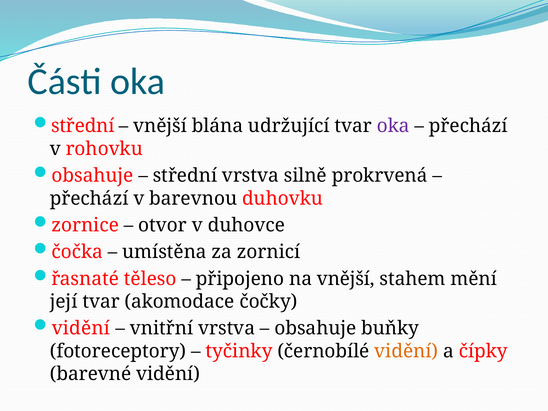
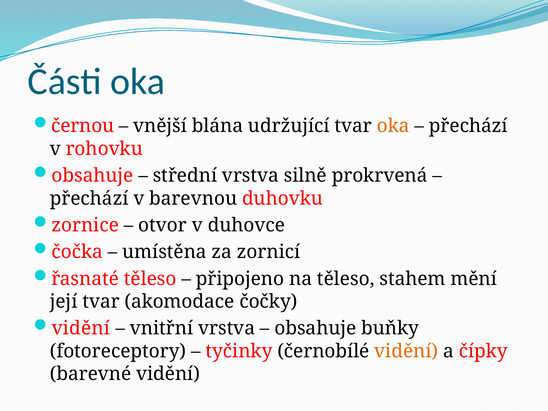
střední at (83, 126): střední -> černou
oka at (393, 126) colour: purple -> orange
na vnější: vnější -> těleso
